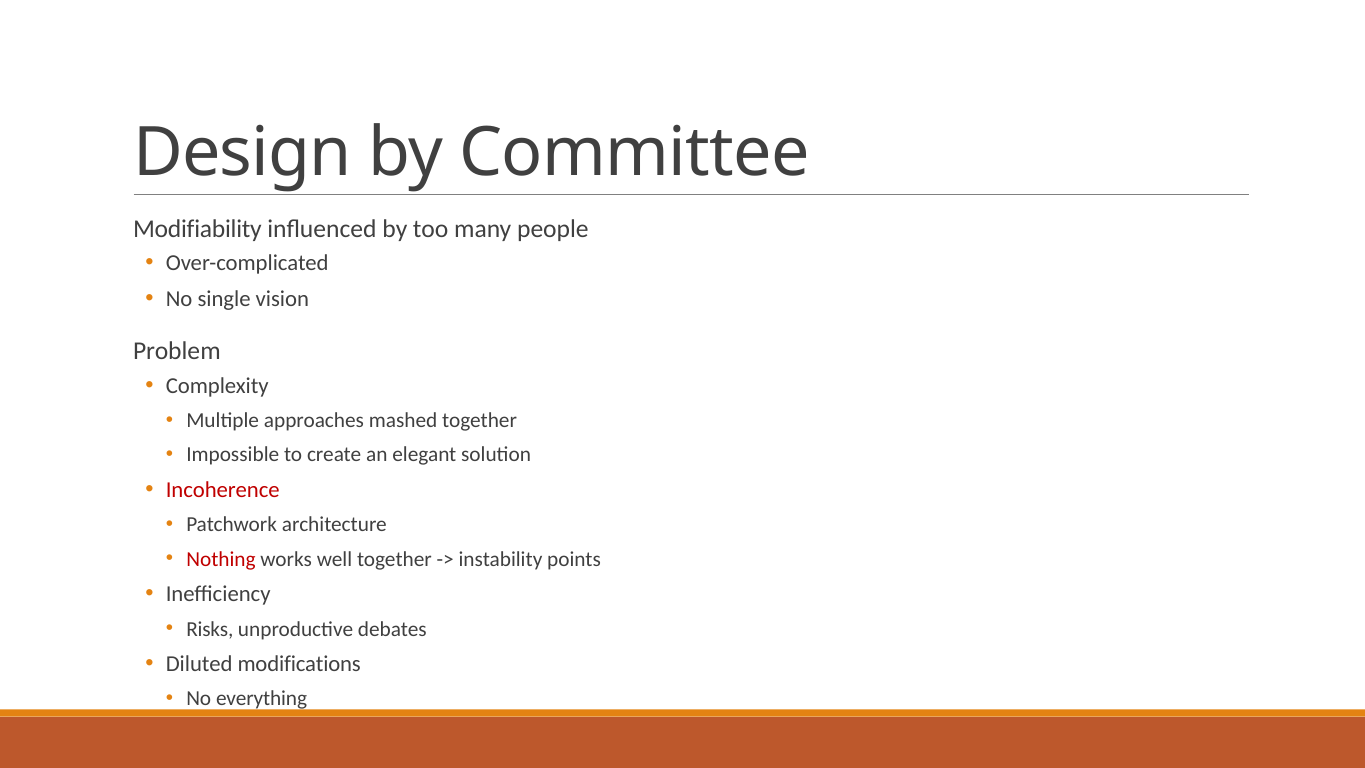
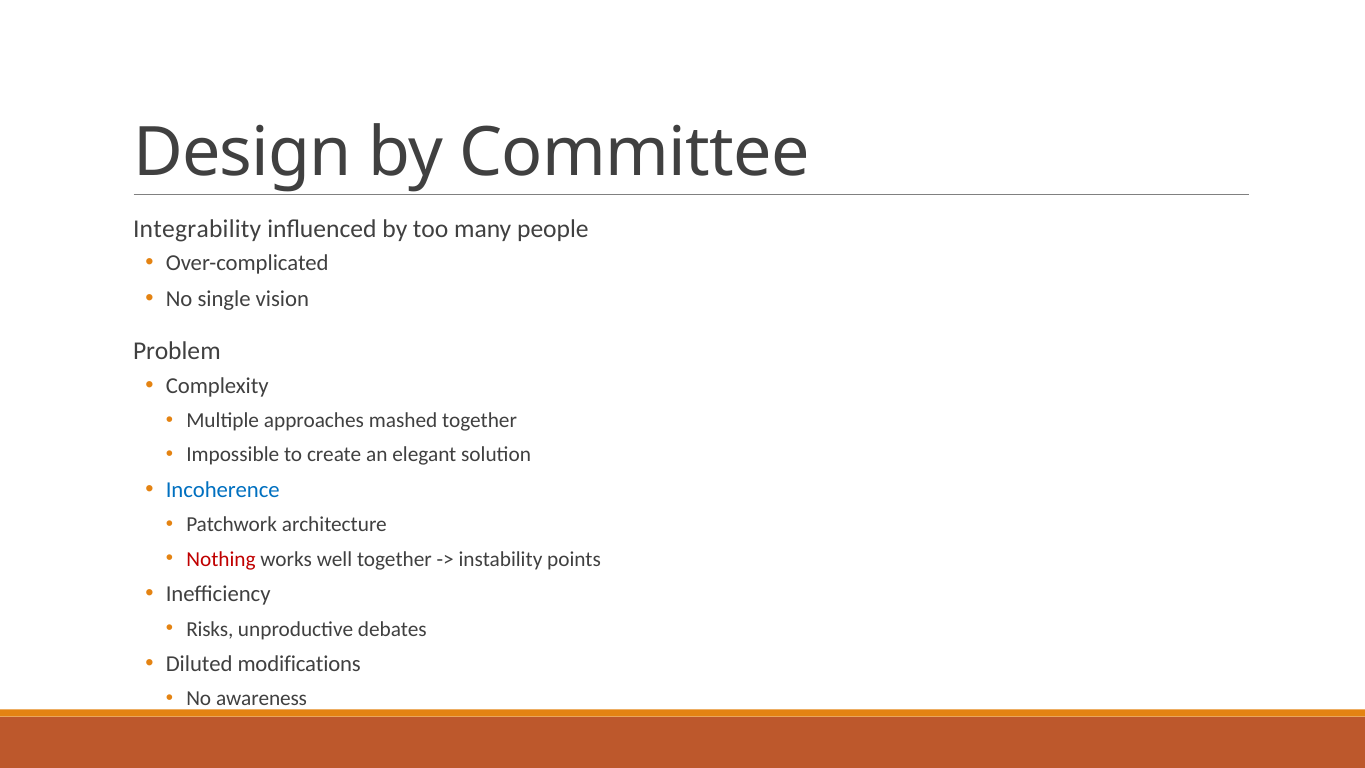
Modifiability: Modifiability -> Integrability
Incoherence colour: red -> blue
everything: everything -> awareness
